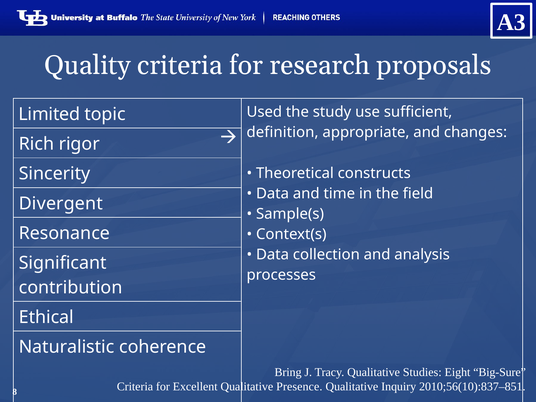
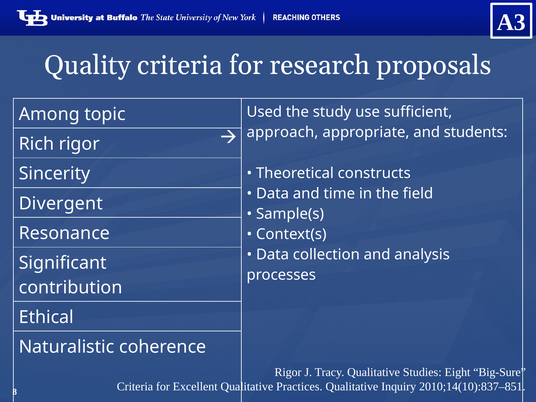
Limited: Limited -> Among
definition: definition -> approach
changes: changes -> students
Bring at (288, 372): Bring -> Rigor
Presence: Presence -> Practices
2010;56(10):837–851: 2010;56(10):837–851 -> 2010;14(10):837–851
